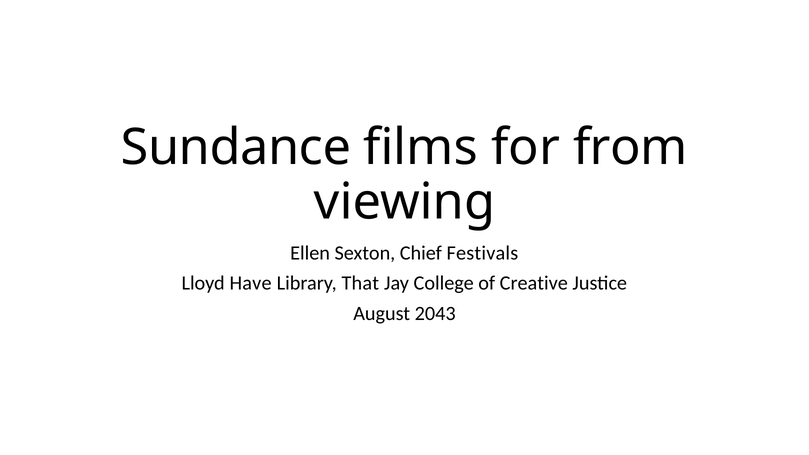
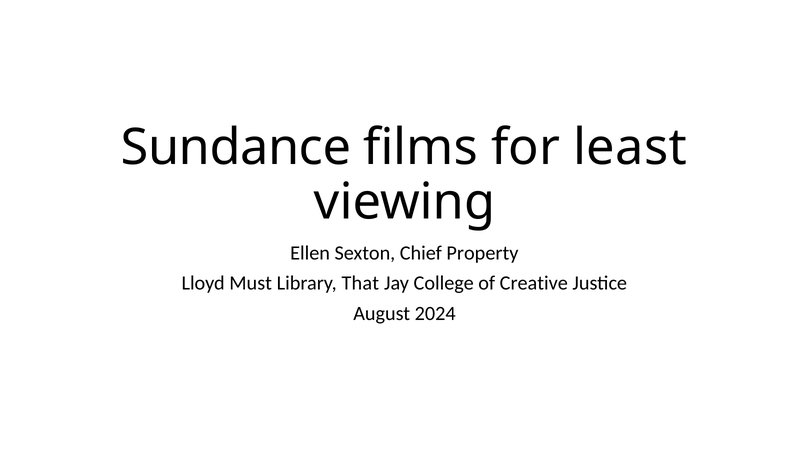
from: from -> least
Festivals: Festivals -> Property
Have: Have -> Must
2043: 2043 -> 2024
